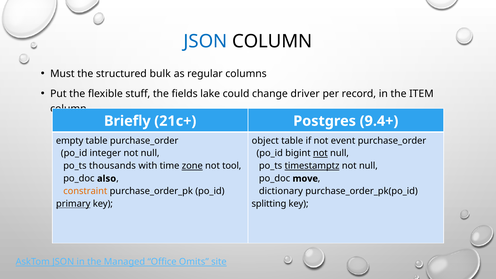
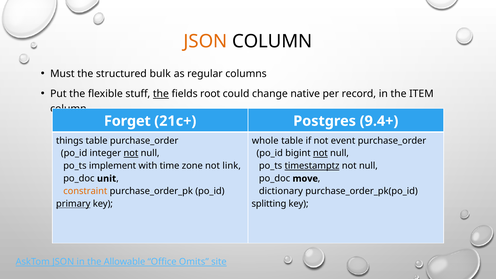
JSON at (206, 41) colour: blue -> orange
the at (161, 94) underline: none -> present
lake: lake -> root
driver: driver -> native
Briefly: Briefly -> Forget
empty: empty -> things
object: object -> whole
not at (131, 153) underline: none -> present
thousands: thousands -> implement
zone underline: present -> none
tool: tool -> link
also: also -> unit
Managed: Managed -> Allowable
